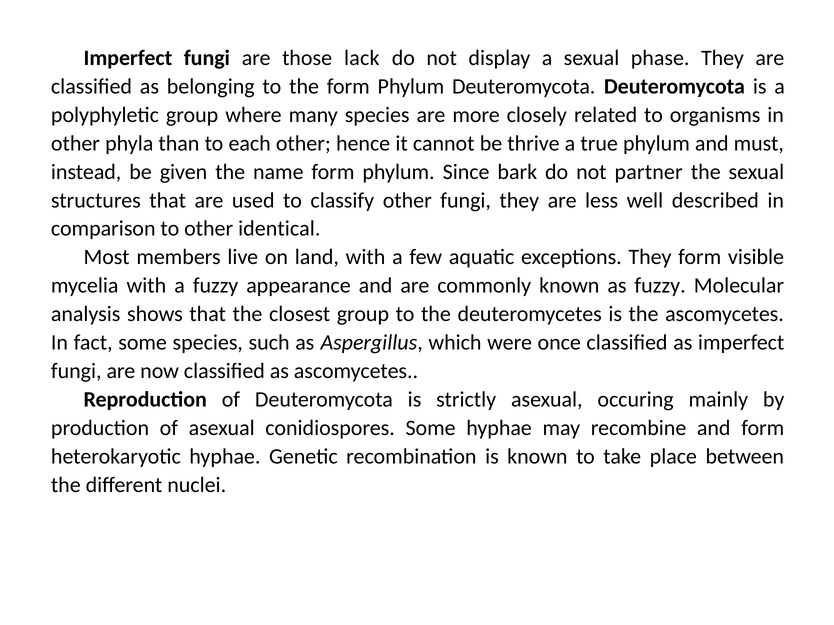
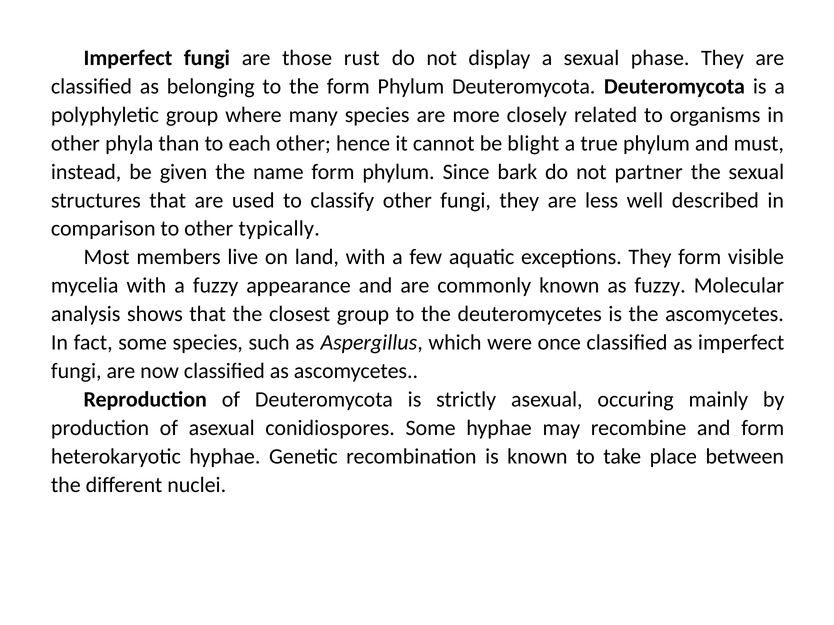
lack: lack -> rust
thrive: thrive -> blight
identical: identical -> typically
